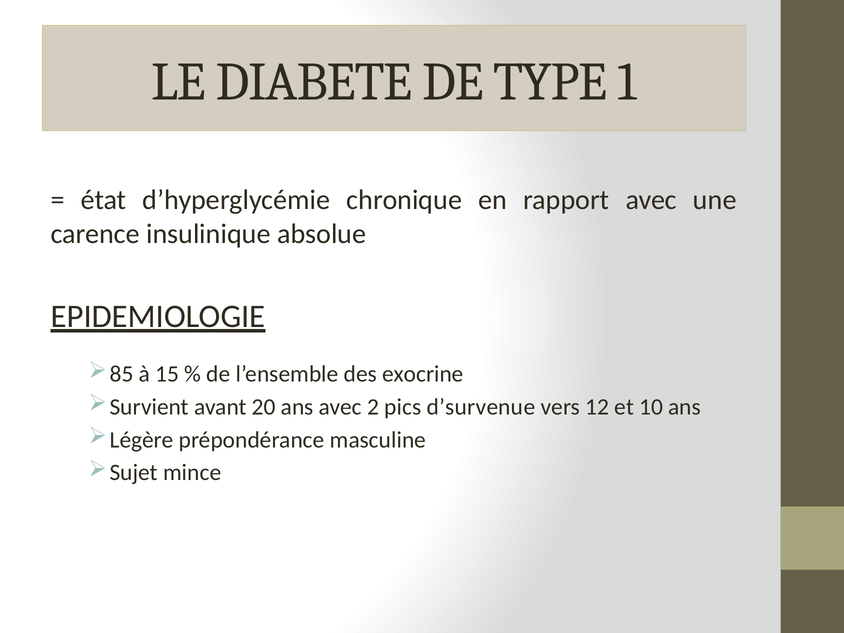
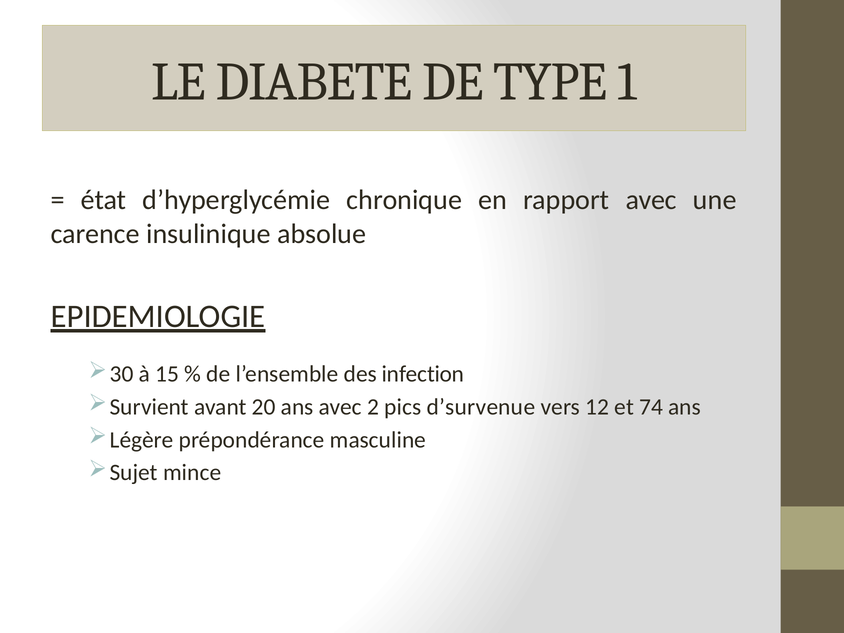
85: 85 -> 30
exocrine: exocrine -> infection
10: 10 -> 74
